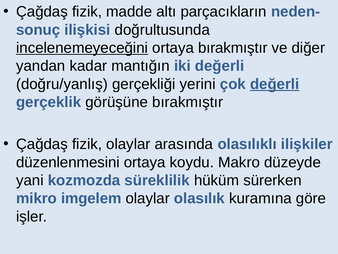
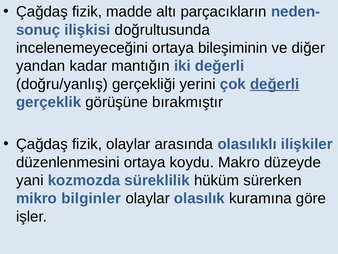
incelenemeyeceğini underline: present -> none
ortaya bırakmıştır: bırakmıştır -> bileşiminin
imgelem: imgelem -> bilginler
